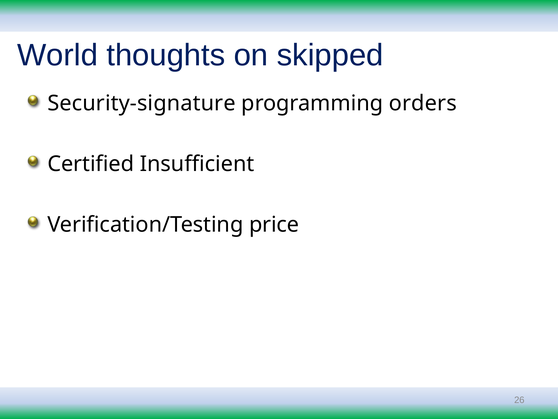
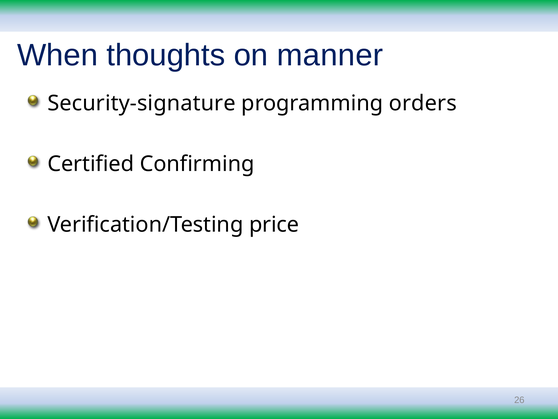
World: World -> When
skipped: skipped -> manner
Insufficient: Insufficient -> Confirming
